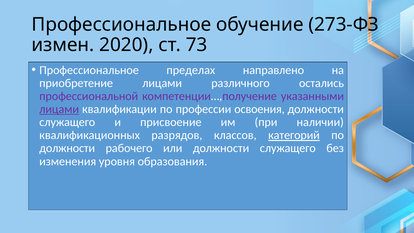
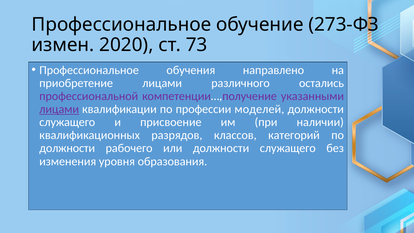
пределах: пределах -> обучения
освоения: освоения -> моделей
категорий underline: present -> none
